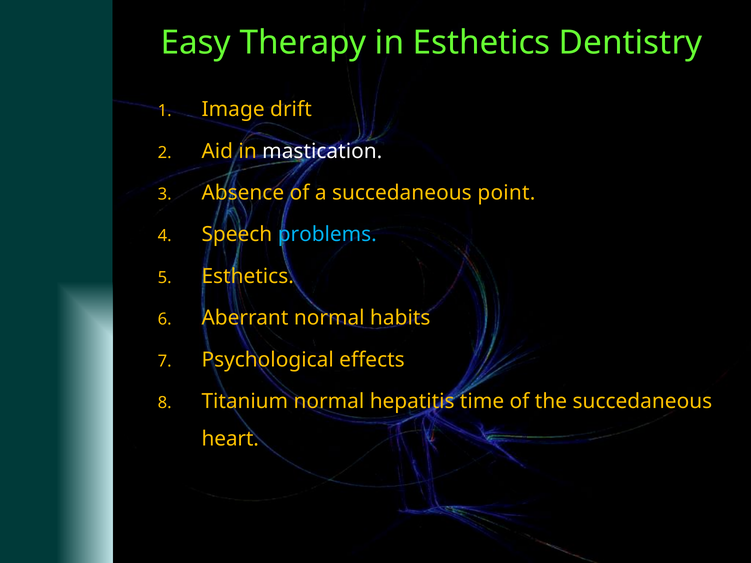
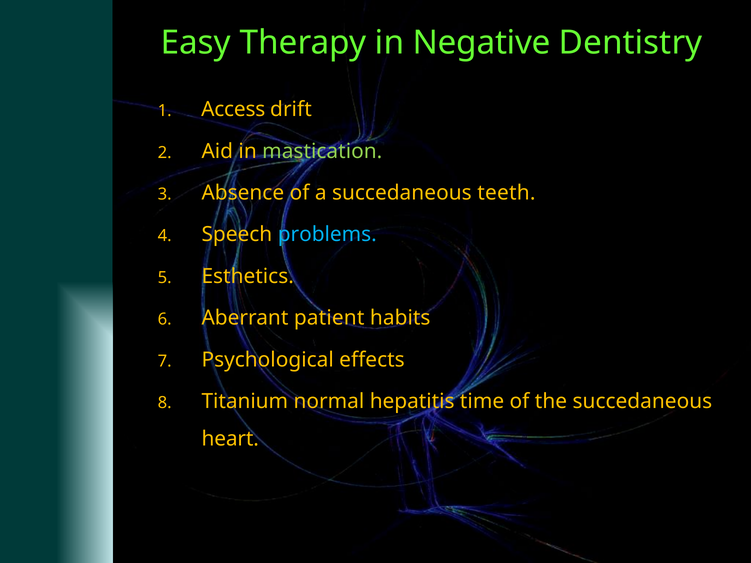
in Esthetics: Esthetics -> Negative
Image: Image -> Access
mastication colour: white -> light green
point: point -> teeth
Aberrant normal: normal -> patient
